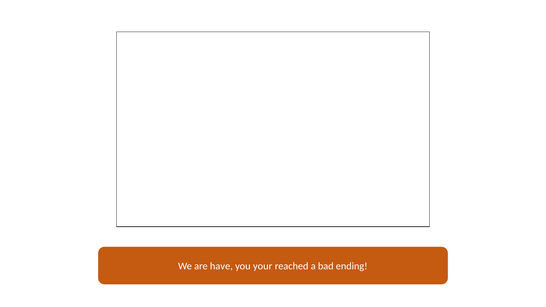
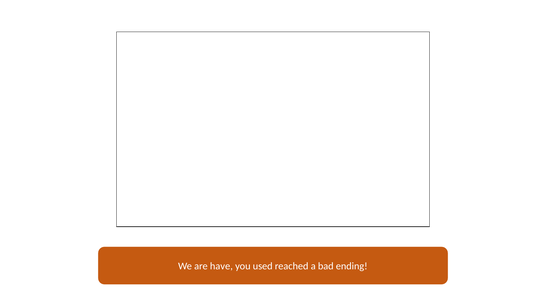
your: your -> used
